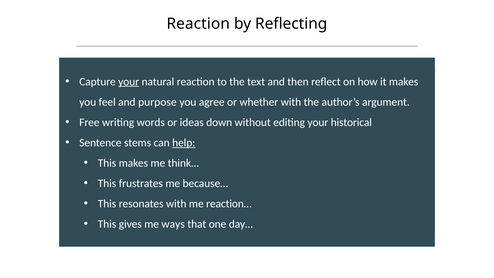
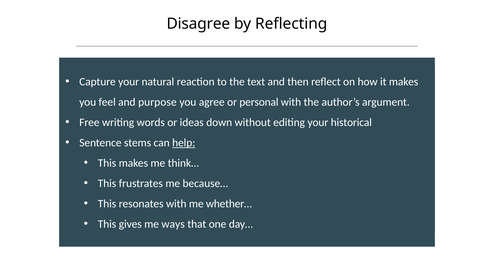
Reaction at (198, 24): Reaction -> Disagree
your at (129, 82) underline: present -> none
whether: whether -> personal
reaction…: reaction… -> whether…
